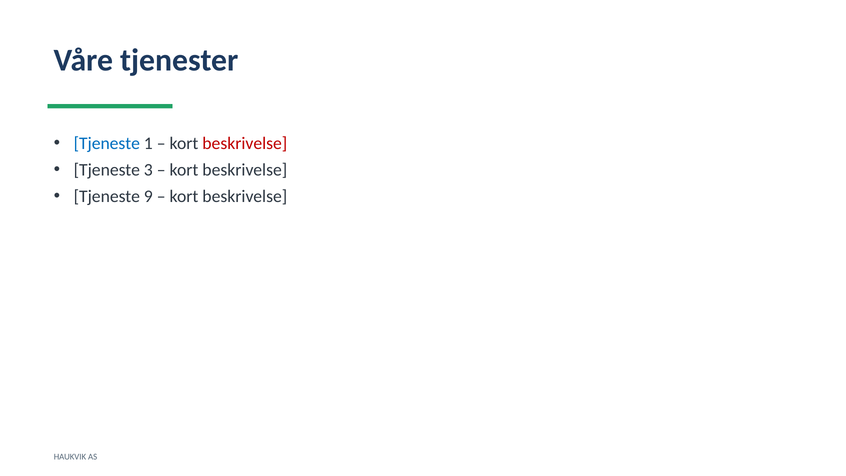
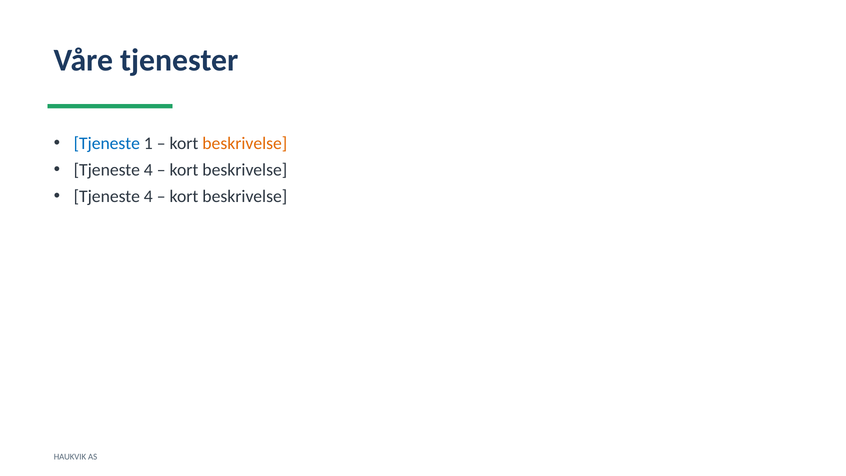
beskrivelse at (245, 143) colour: red -> orange
3 at (148, 170): 3 -> 4
9 at (148, 196): 9 -> 4
